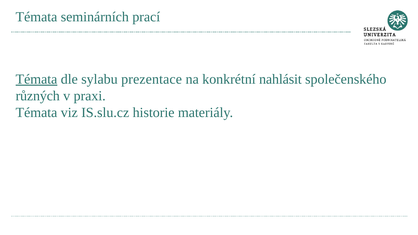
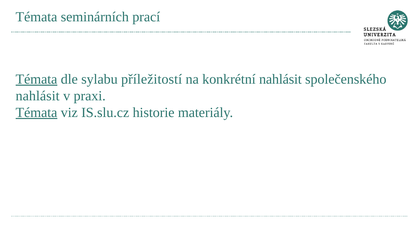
prezentace: prezentace -> příležitostí
různých at (38, 96): různých -> nahlásit
Témata at (36, 113) underline: none -> present
